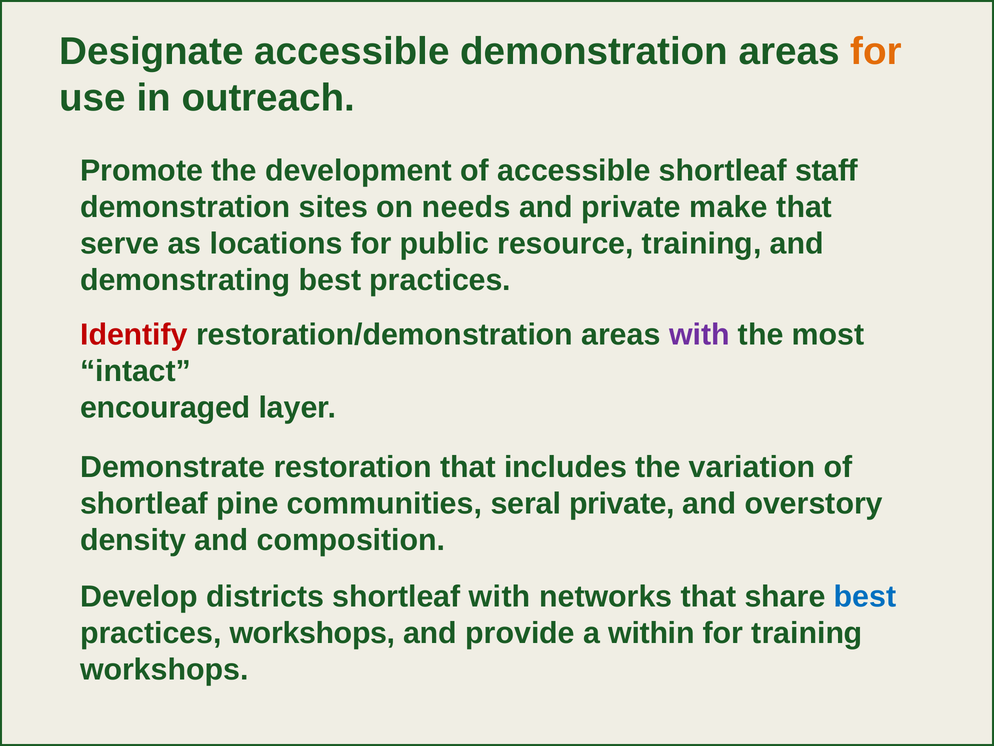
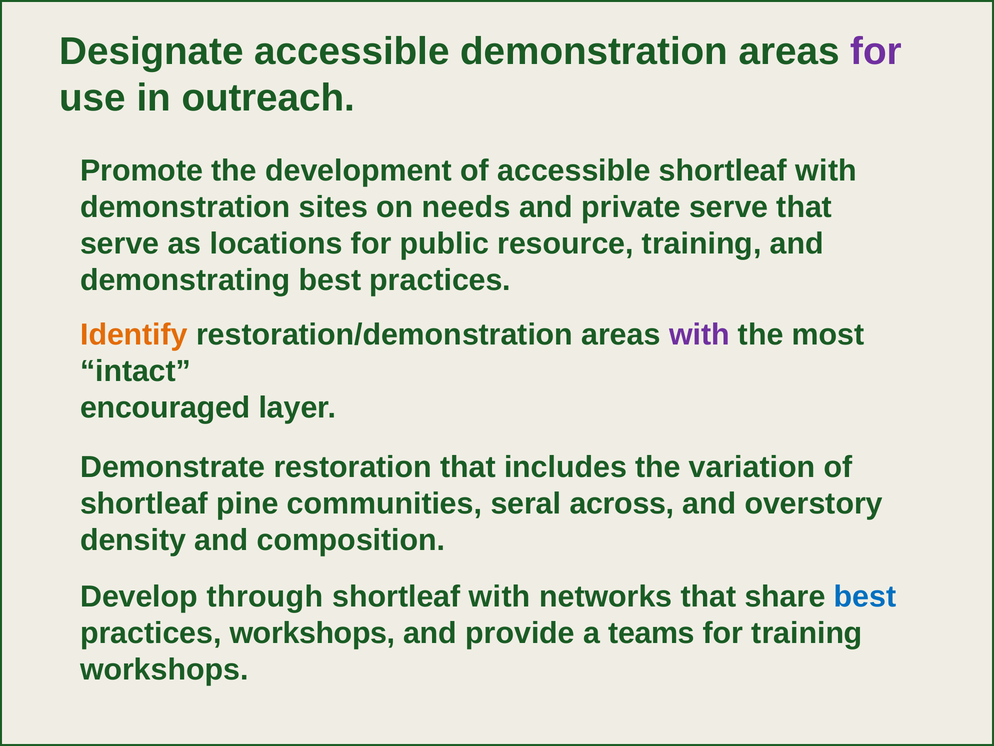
for at (876, 51) colour: orange -> purple
accessible shortleaf staff: staff -> with
private make: make -> serve
Identify colour: red -> orange
seral private: private -> across
districts: districts -> through
within: within -> teams
